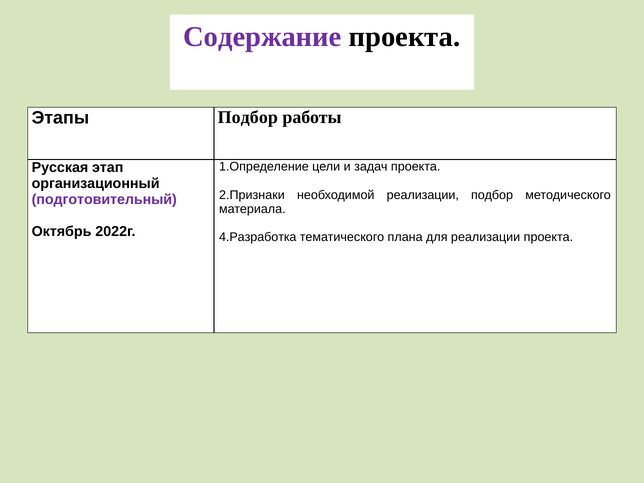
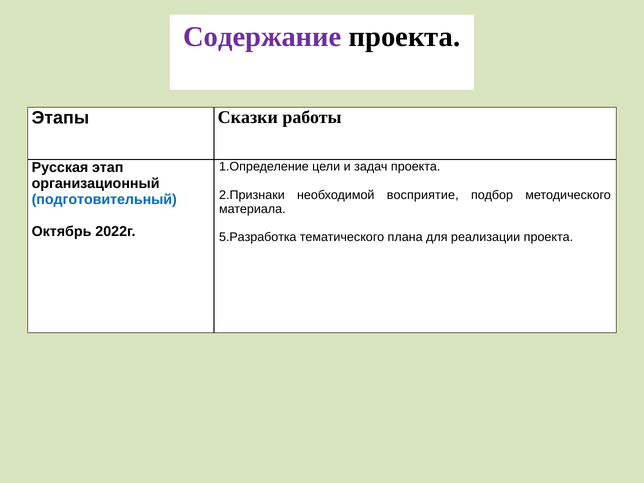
Этапы Подбор: Подбор -> Сказки
необходимой реализации: реализации -> восприятие
подготовительный colour: purple -> blue
4.Разработка: 4.Разработка -> 5.Разработка
